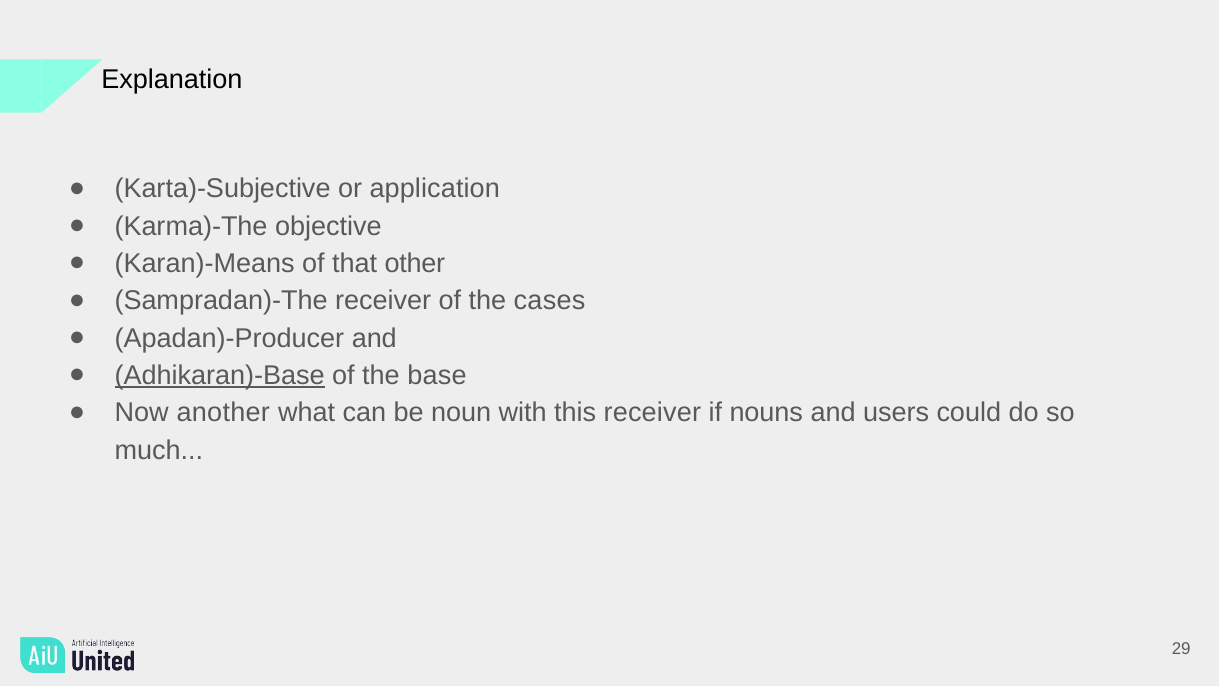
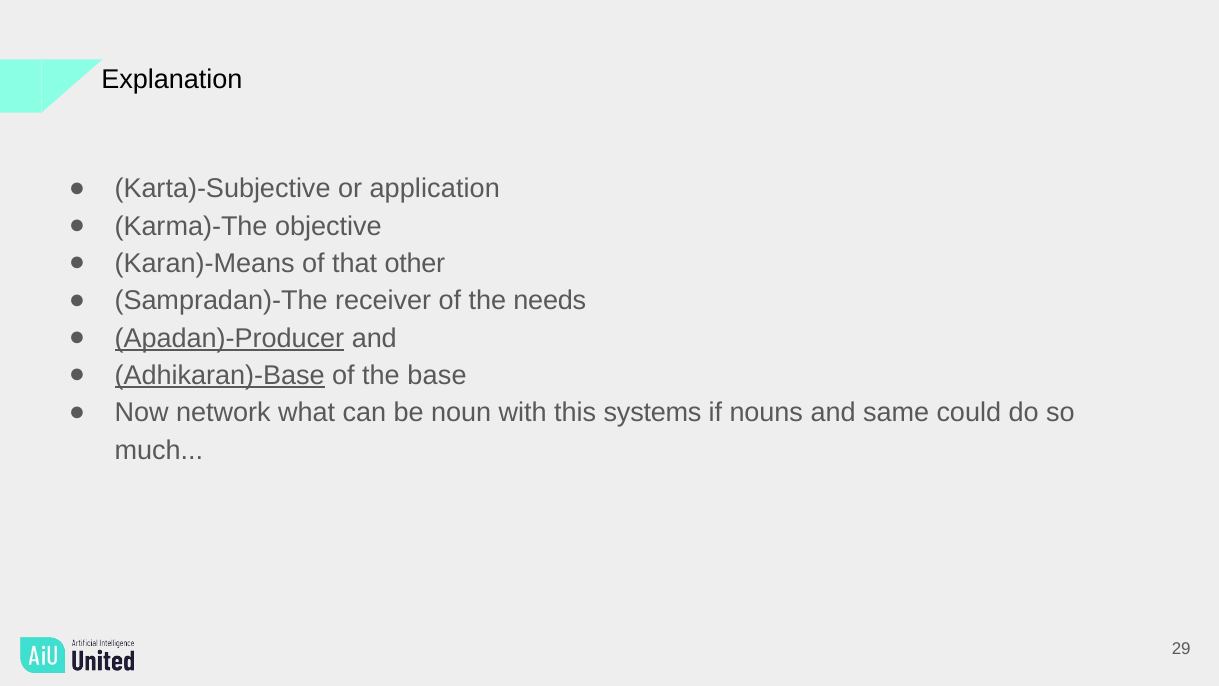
cases: cases -> needs
Apadan)-Producer underline: none -> present
another: another -> network
this receiver: receiver -> systems
users: users -> same
